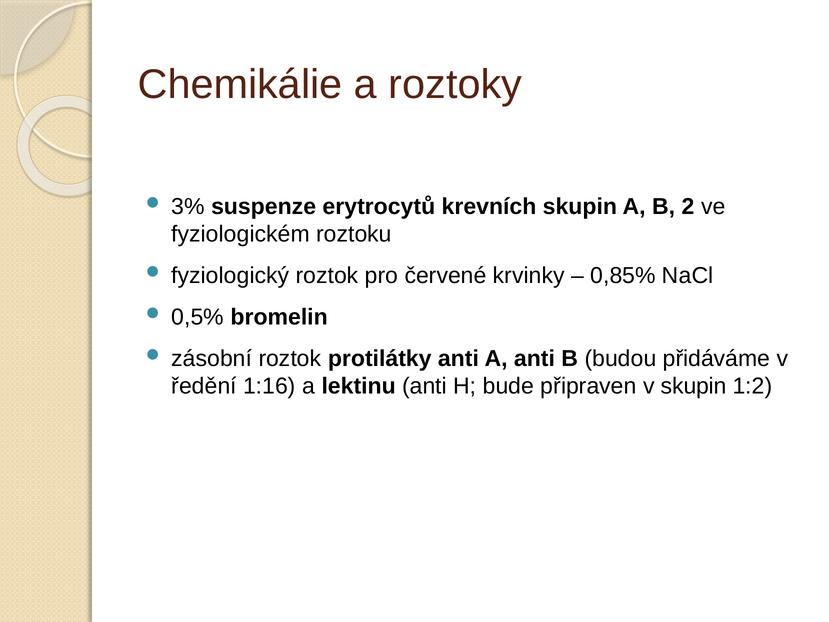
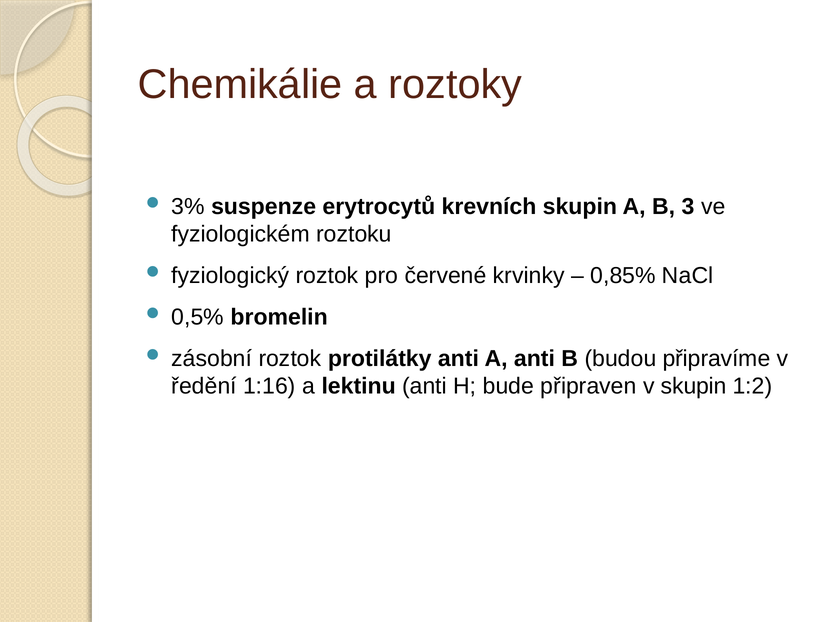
2: 2 -> 3
přidáváme: přidáváme -> připravíme
